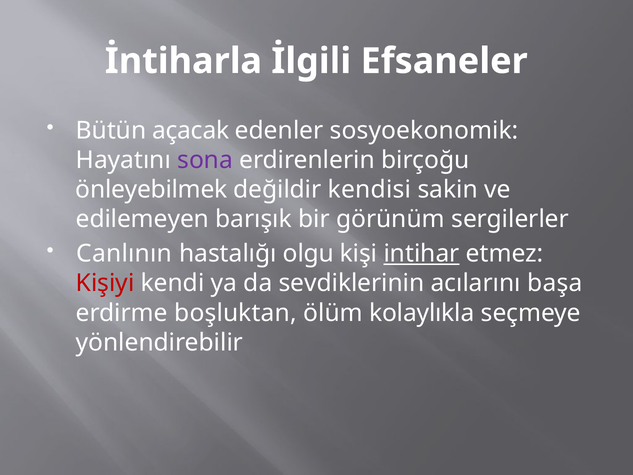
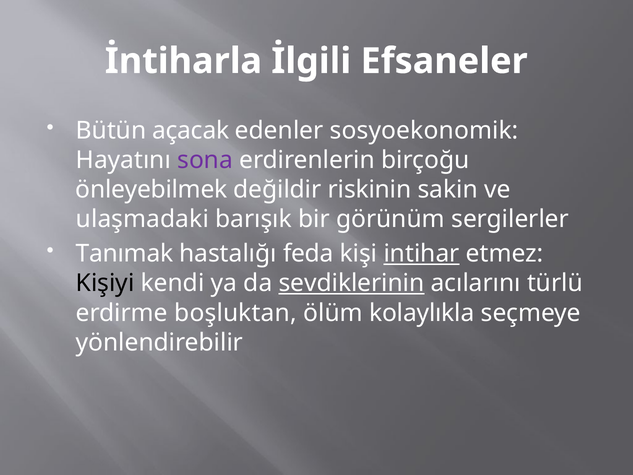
kendisi: kendisi -> riskinin
edilemeyen: edilemeyen -> ulaşmadaki
Canlının: Canlının -> Tanımak
olgu: olgu -> feda
Kişiyi colour: red -> black
sevdiklerinin underline: none -> present
başa: başa -> türlü
